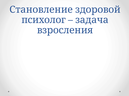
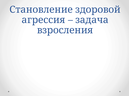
психолог: психолог -> агрессия
